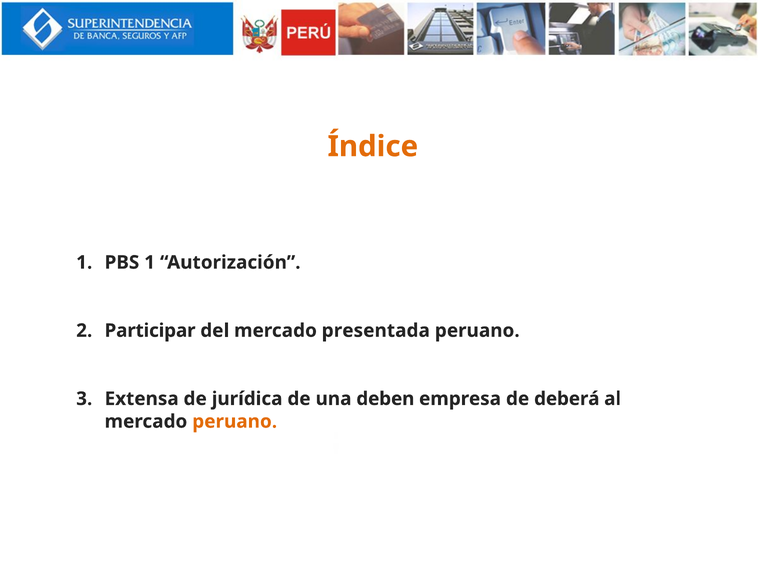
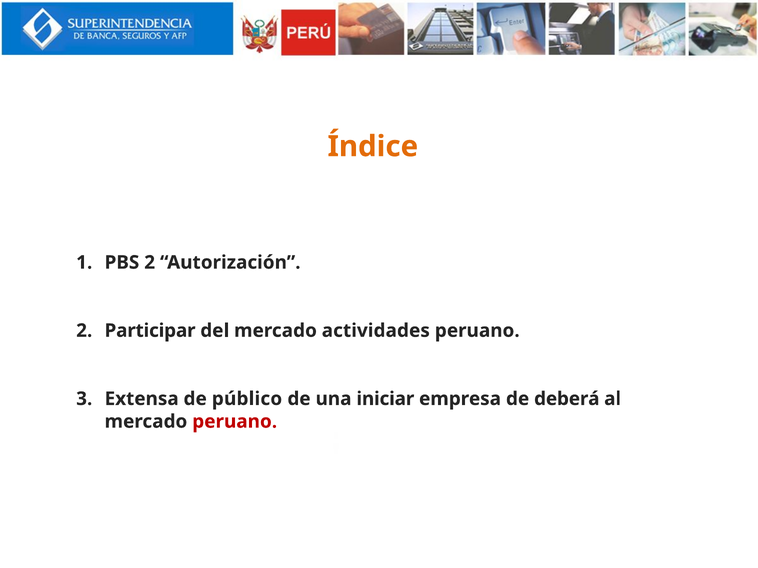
PBS 1: 1 -> 2
presentada: presentada -> actividades
jurídica: jurídica -> público
deben: deben -> iniciar
peruano at (235, 422) colour: orange -> red
